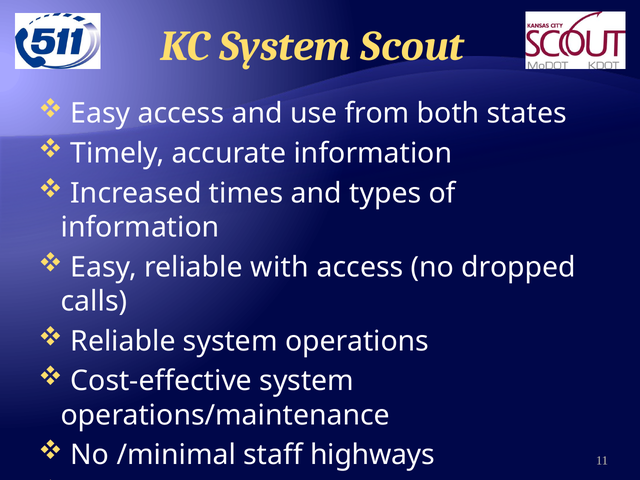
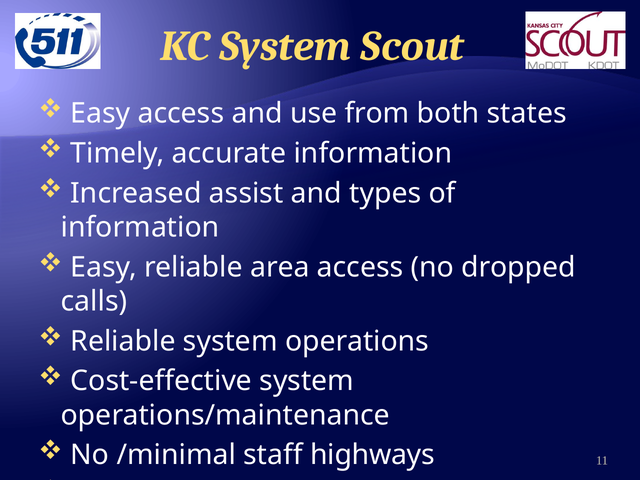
times: times -> assist
with: with -> area
